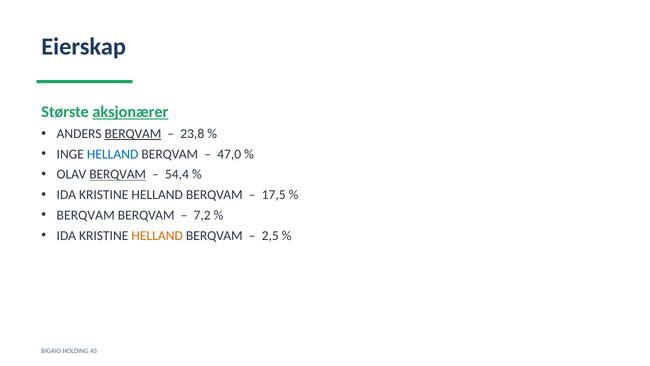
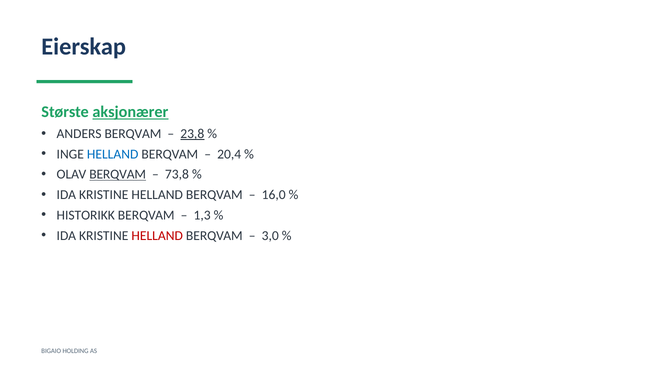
BERQVAM at (133, 134) underline: present -> none
23,8 underline: none -> present
47,0: 47,0 -> 20,4
54,4: 54,4 -> 73,8
17,5: 17,5 -> 16,0
BERQVAM at (86, 215): BERQVAM -> HISTORIKK
7,2: 7,2 -> 1,3
HELLAND at (157, 235) colour: orange -> red
2,5: 2,5 -> 3,0
